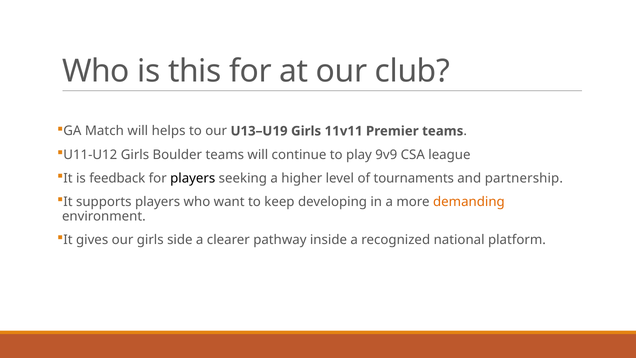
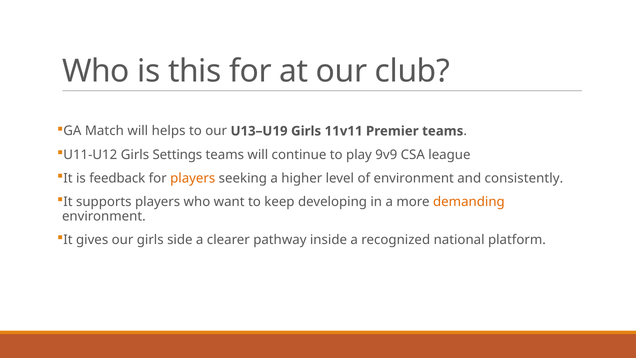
Boulder: Boulder -> Settings
players at (193, 178) colour: black -> orange
of tournaments: tournaments -> environment
partnership: partnership -> consistently
